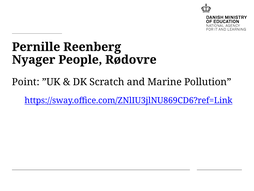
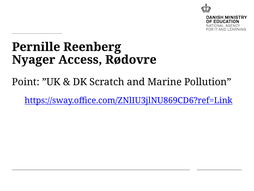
People: People -> Access
